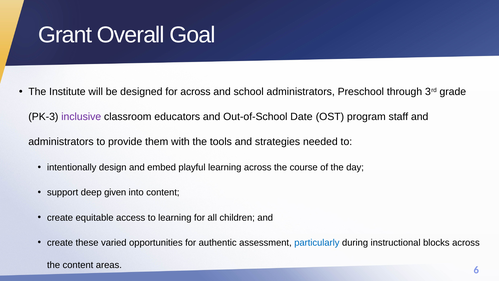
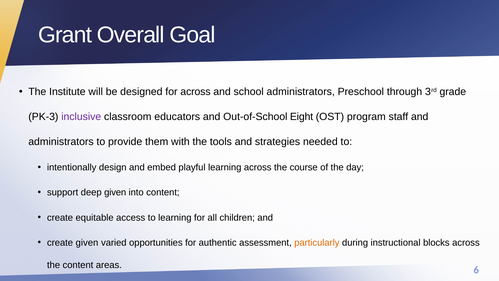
Date: Date -> Eight
create these: these -> given
particularly colour: blue -> orange
